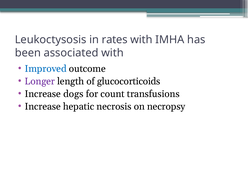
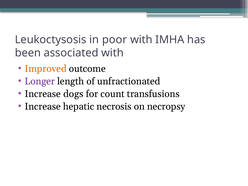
rates: rates -> poor
Improved colour: blue -> orange
glucocorticoids: glucocorticoids -> unfractionated
